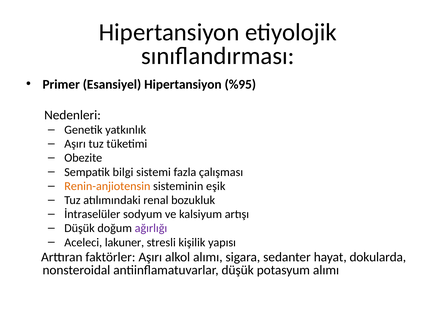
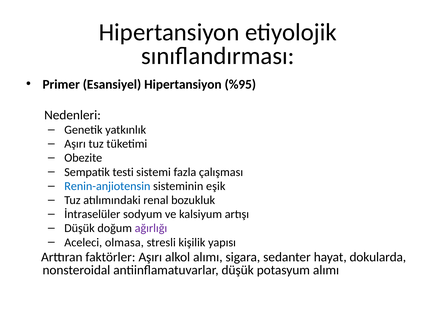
bilgi: bilgi -> testi
Renin-anjiotensin colour: orange -> blue
lakuner: lakuner -> olmasa
